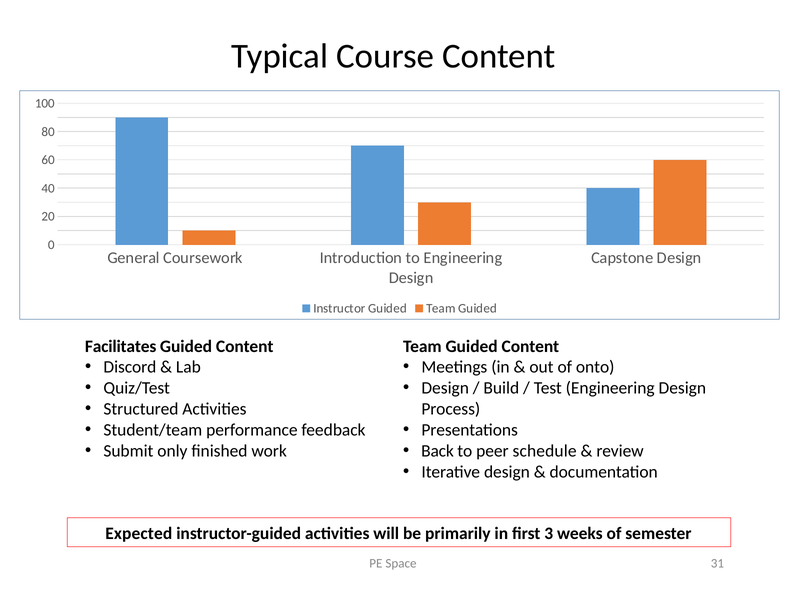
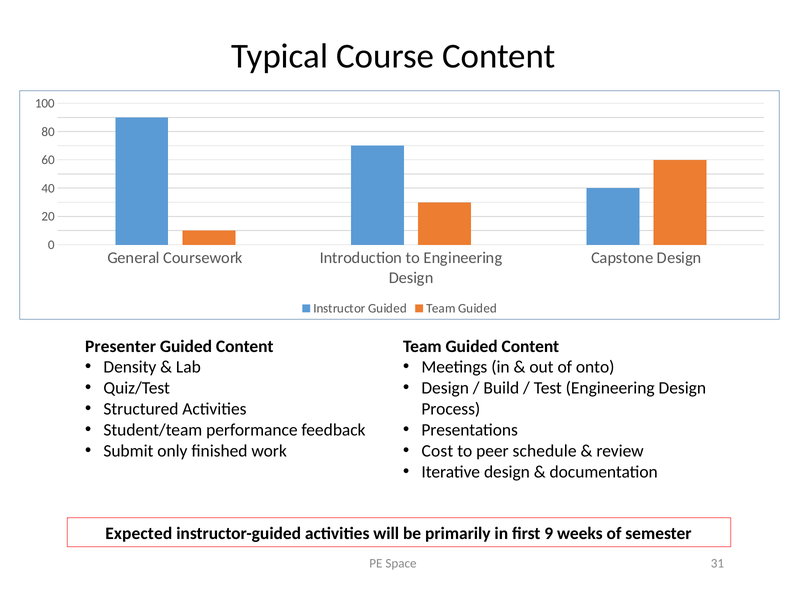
Facilitates: Facilitates -> Presenter
Discord: Discord -> Density
Back: Back -> Cost
3: 3 -> 9
